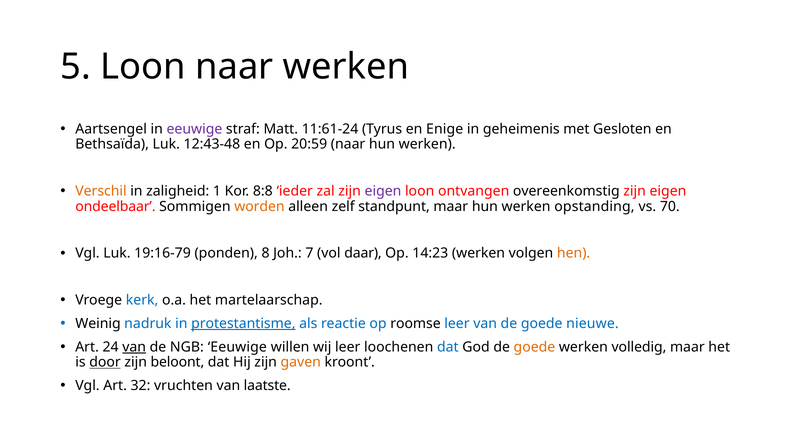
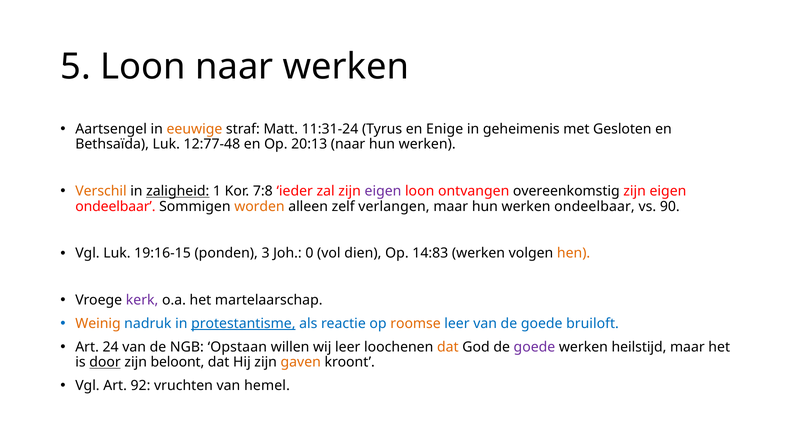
eeuwige at (194, 129) colour: purple -> orange
11:61-24: 11:61-24 -> 11:31-24
12:43-48: 12:43-48 -> 12:77-48
20:59: 20:59 -> 20:13
zaligheid underline: none -> present
8:8: 8:8 -> 7:8
standpunt: standpunt -> verlangen
werken opstanding: opstanding -> ondeelbaar
70: 70 -> 90
19:16-79: 19:16-79 -> 19:16-15
8: 8 -> 3
7: 7 -> 0
daar: daar -> dien
14:23: 14:23 -> 14:83
kerk colour: blue -> purple
Weinig colour: black -> orange
roomse colour: black -> orange
nieuwe: nieuwe -> bruiloft
van at (134, 347) underline: present -> none
NGB Eeuwige: Eeuwige -> Opstaan
dat at (448, 347) colour: blue -> orange
goede at (534, 347) colour: orange -> purple
volledig: volledig -> heilstijd
32: 32 -> 92
laatste: laatste -> hemel
